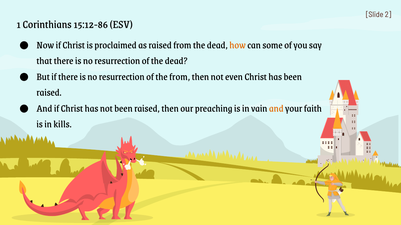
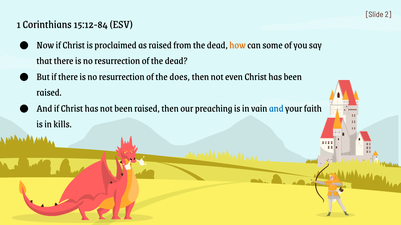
15:12-86: 15:12-86 -> 15:12-84
the from: from -> does
and at (276, 109) colour: orange -> blue
